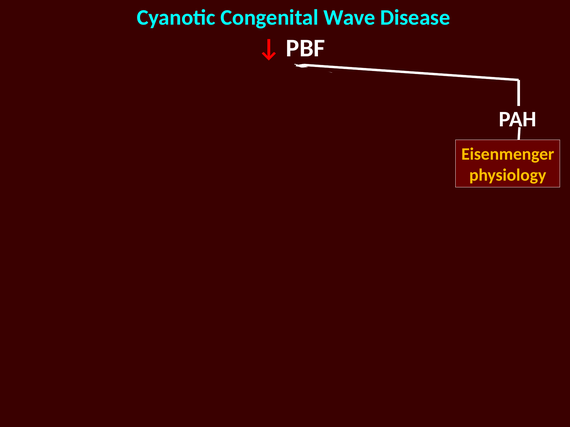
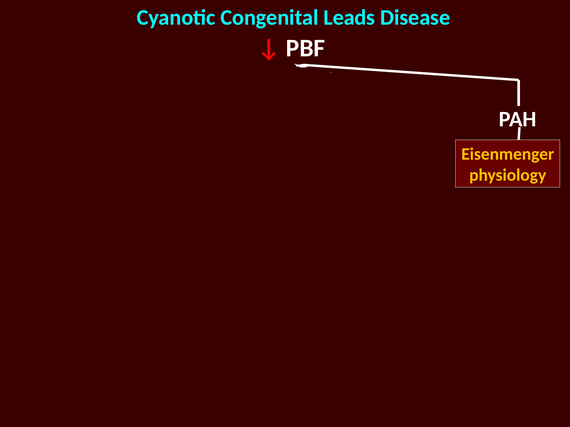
Wave: Wave -> Leads
